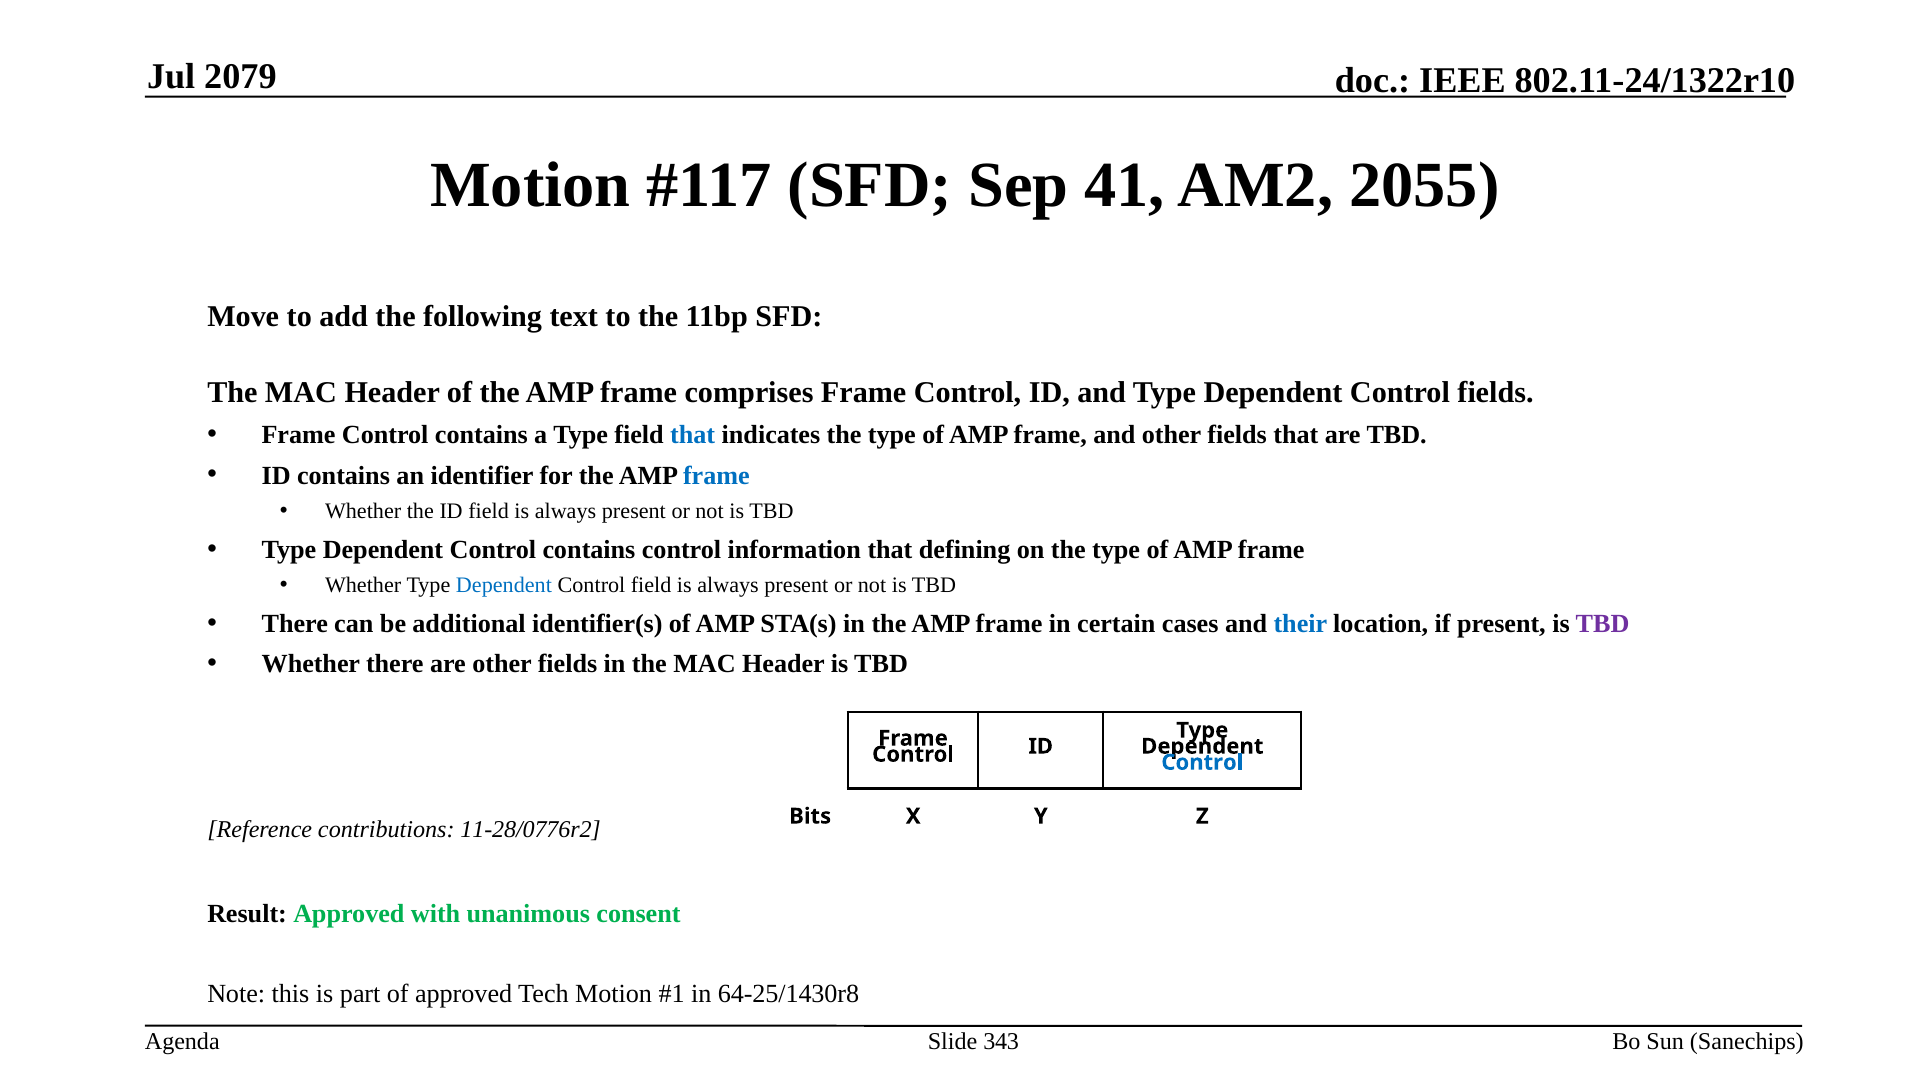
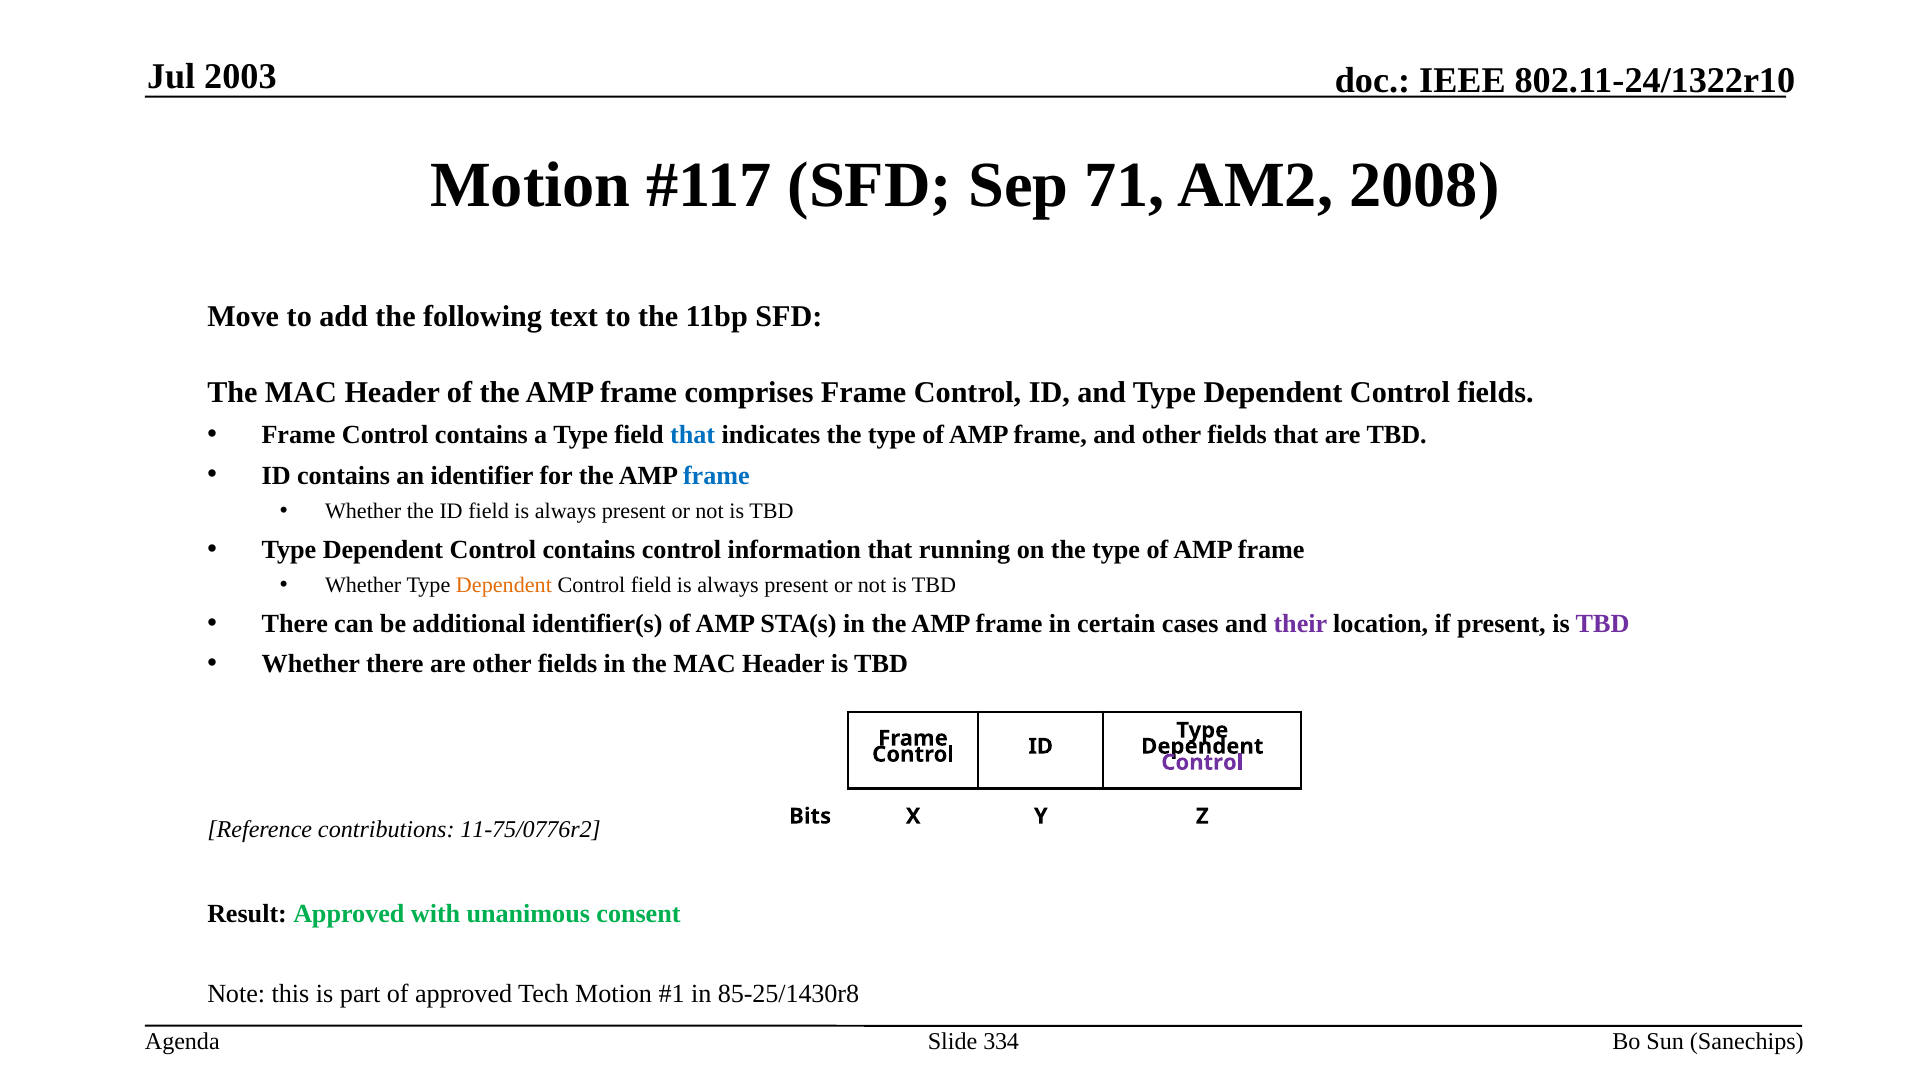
2079: 2079 -> 2003
41: 41 -> 71
2055: 2055 -> 2008
defining: defining -> running
Dependent at (504, 586) colour: blue -> orange
their colour: blue -> purple
Control at (1202, 763) colour: blue -> purple
11-28/0776r2: 11-28/0776r2 -> 11-75/0776r2
64-25/1430r8: 64-25/1430r8 -> 85-25/1430r8
343: 343 -> 334
